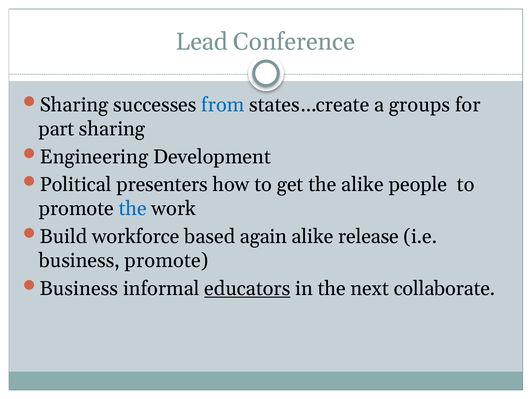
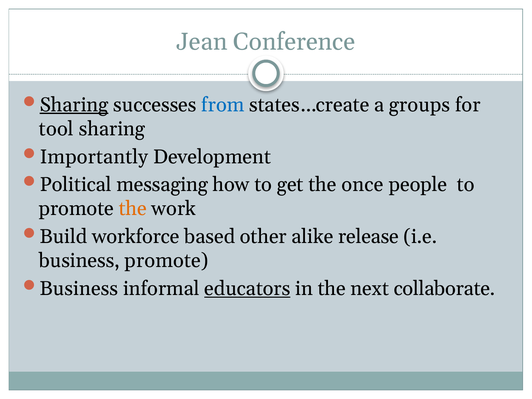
Lead: Lead -> Jean
Sharing at (74, 105) underline: none -> present
part: part -> tool
Engineering: Engineering -> Importantly
presenters: presenters -> messaging
the alike: alike -> once
the at (133, 209) colour: blue -> orange
again: again -> other
